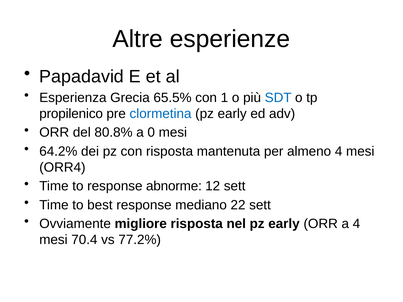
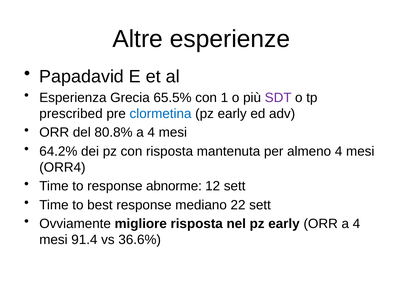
SDT colour: blue -> purple
propilenico: propilenico -> prescribed
80.8% a 0: 0 -> 4
70.4: 70.4 -> 91.4
77.2%: 77.2% -> 36.6%
